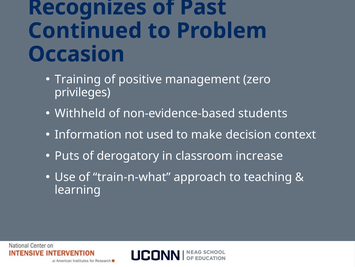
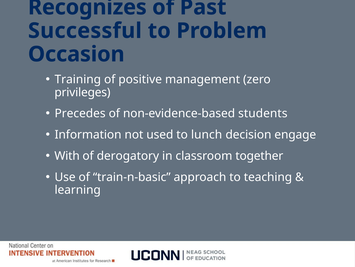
Continued: Continued -> Successful
Withheld: Withheld -> Precedes
make: make -> lunch
context: context -> engage
Puts: Puts -> With
increase: increase -> together
train-n-what: train-n-what -> train-n-basic
